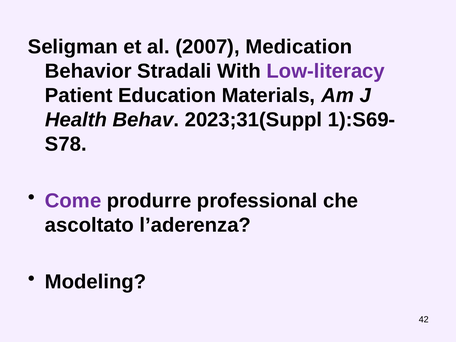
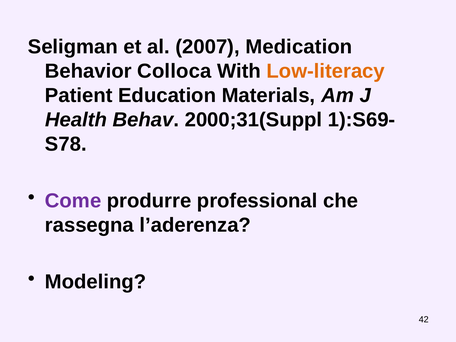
Stradali: Stradali -> Colloca
Low-literacy colour: purple -> orange
2023;31(Suppl: 2023;31(Suppl -> 2000;31(Suppl
ascoltato: ascoltato -> rassegna
